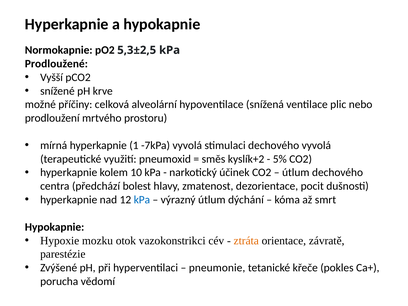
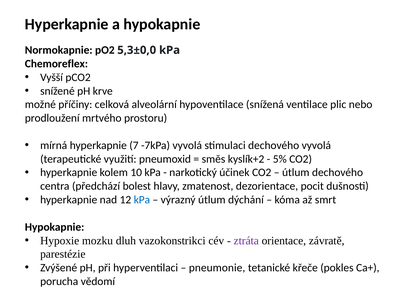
5,3±2,5: 5,3±2,5 -> 5,3±0,0
Prodloužené: Prodloužené -> Chemoreflex
1: 1 -> 7
otok: otok -> dluh
ztráta colour: orange -> purple
